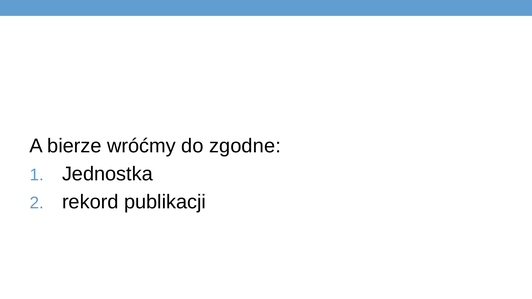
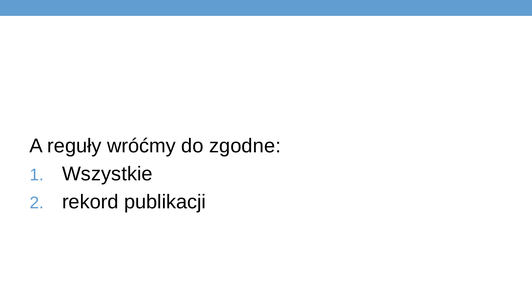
bierze: bierze -> reguły
Jednostka: Jednostka -> Wszystkie
